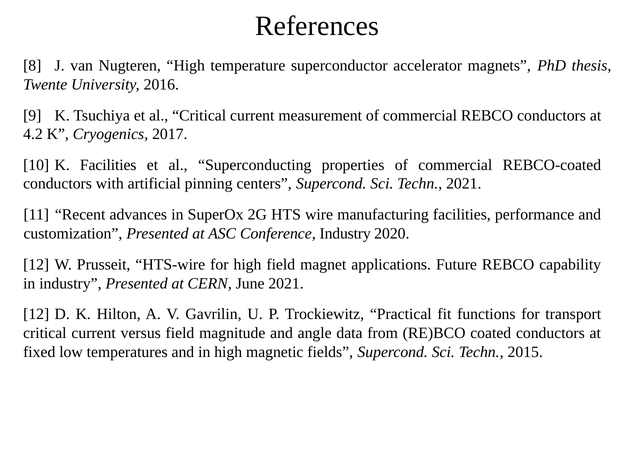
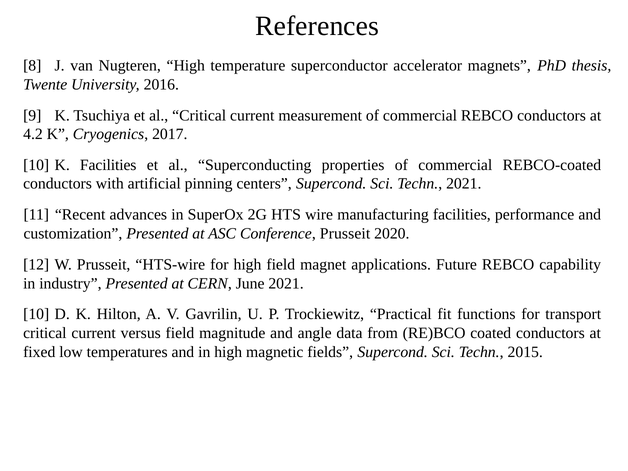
Conference Industry: Industry -> Prusseit
12 at (36, 314): 12 -> 10
